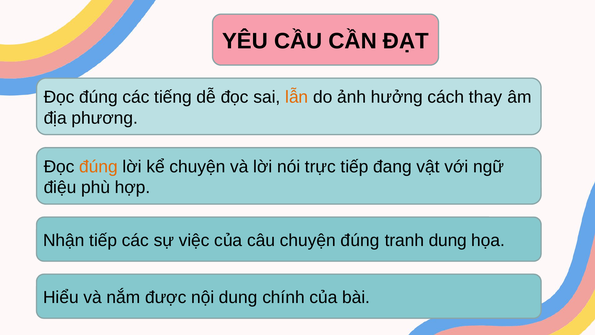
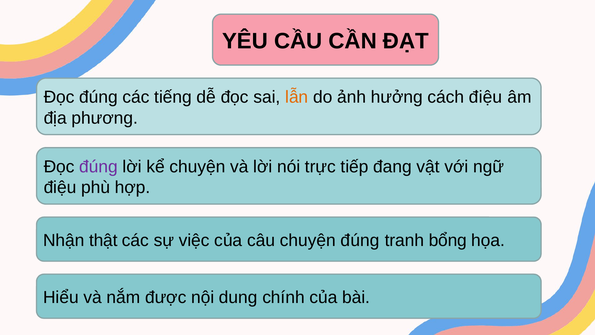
cách thay: thay -> điệu
đúng at (99, 166) colour: orange -> purple
Nhận tiếp: tiếp -> thật
tranh dung: dung -> bổng
